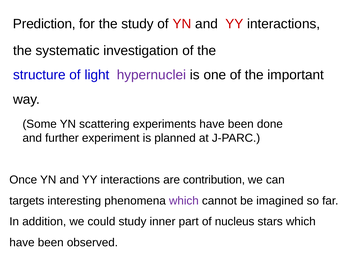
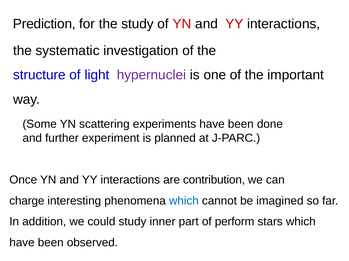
targets: targets -> charge
which at (184, 201) colour: purple -> blue
nucleus: nucleus -> perform
